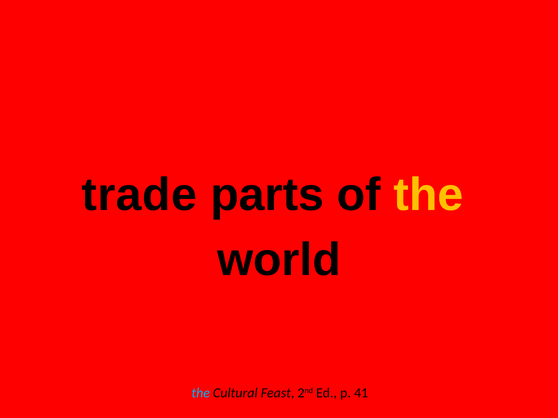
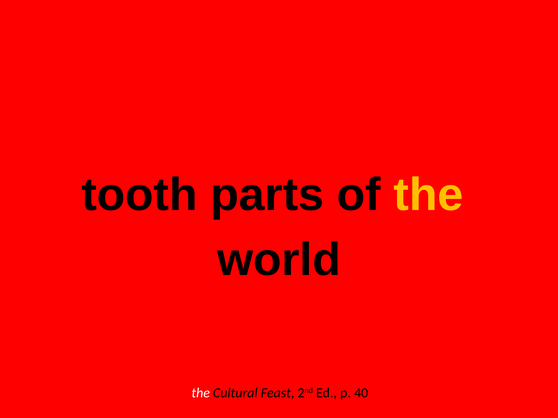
trade: trade -> tooth
the at (201, 393) colour: light blue -> white
41: 41 -> 40
